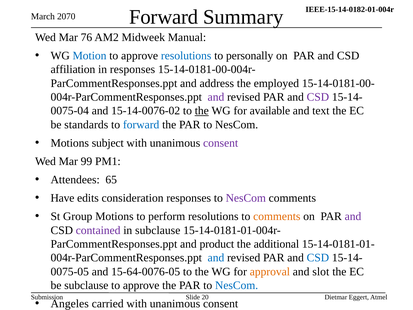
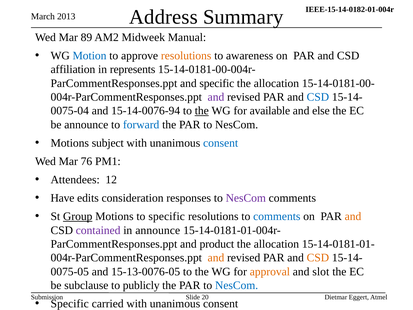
Forward at (164, 17): Forward -> Address
2070: 2070 -> 2013
76: 76 -> 89
resolutions at (186, 56) colour: blue -> orange
personally: personally -> awareness
in responses: responses -> represents
and address: address -> specific
employed at (276, 83): employed -> allocation
CSD at (318, 97) colour: purple -> blue
15-14-0076-02: 15-14-0076-02 -> 15-14-0076-94
text: text -> else
be standards: standards -> announce
consent at (221, 143) colour: purple -> blue
99: 99 -> 76
65: 65 -> 12
Group underline: none -> present
to perform: perform -> specific
comments at (277, 216) colour: orange -> blue
and at (353, 216) colour: purple -> orange
in subclause: subclause -> announce
additional at (276, 244): additional -> allocation
and at (216, 258) colour: blue -> orange
CSD at (318, 258) colour: blue -> orange
15-64-0076-05: 15-64-0076-05 -> 15-13-0076-05
approve at (141, 285): approve -> publicly
Angeles at (70, 304): Angeles -> Specific
